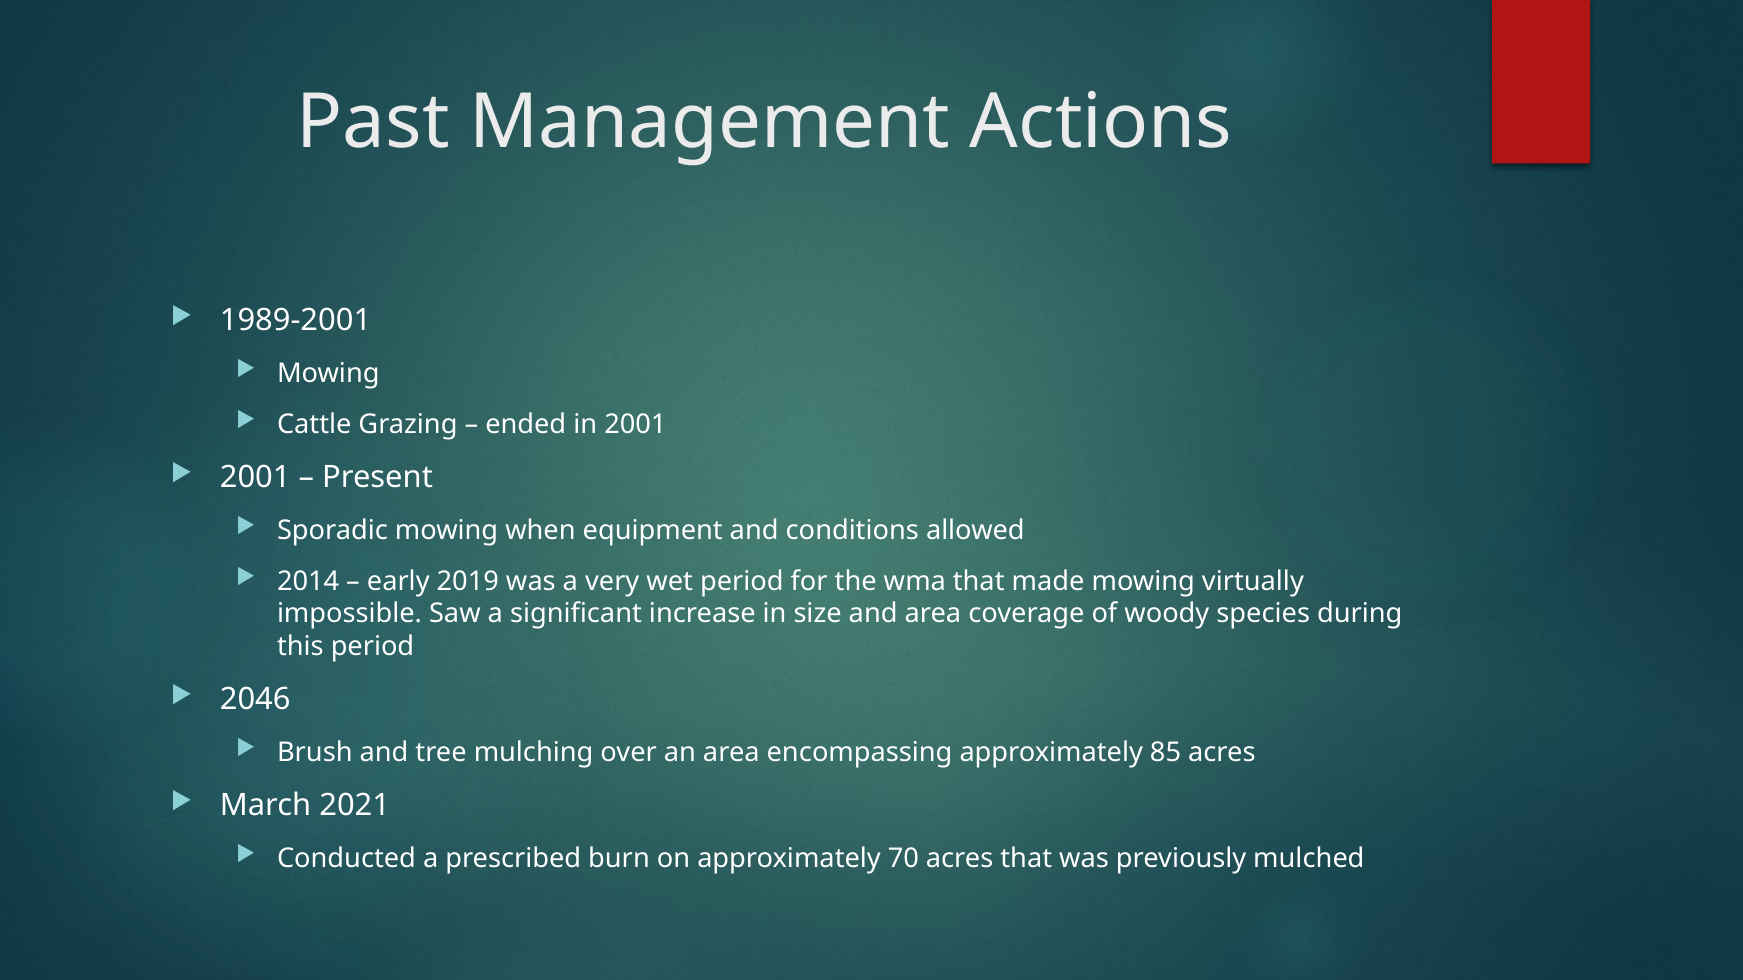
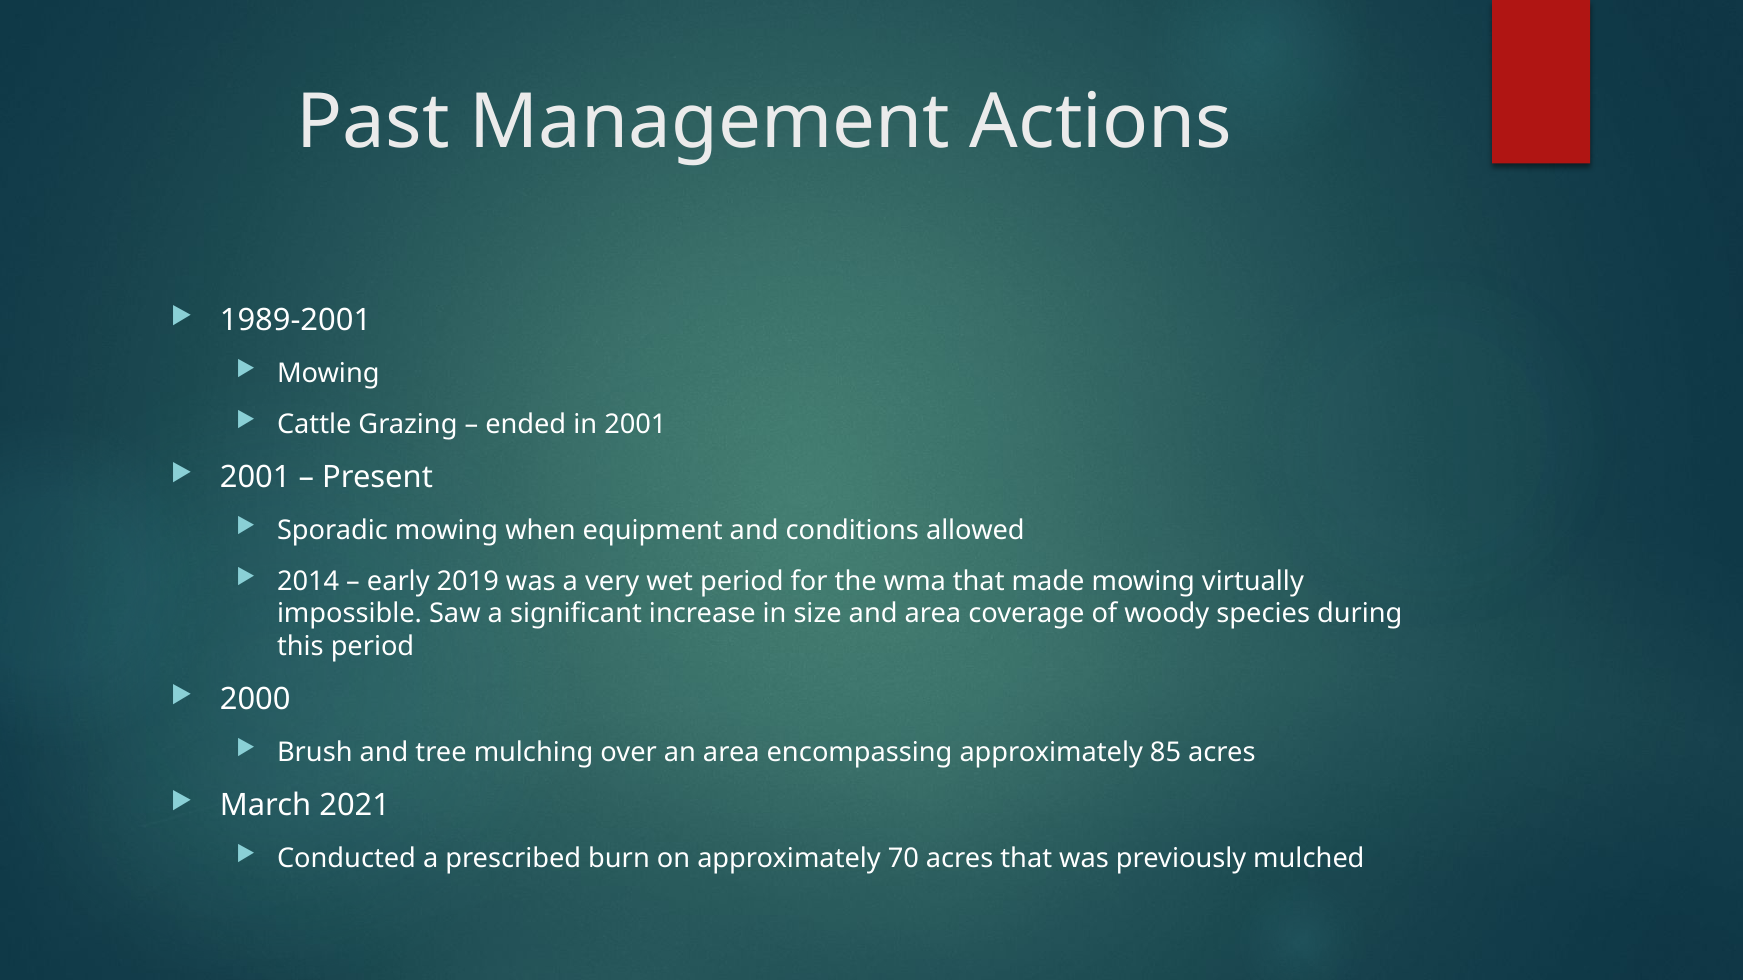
2046: 2046 -> 2000
